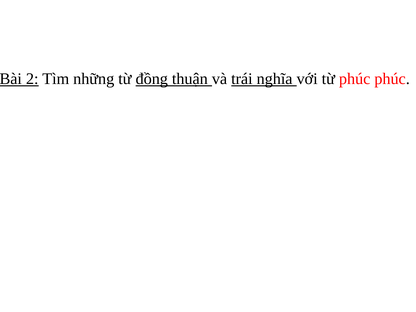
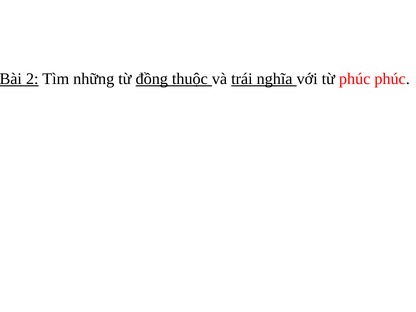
thuận: thuận -> thuộc
